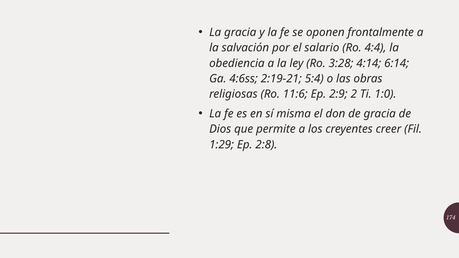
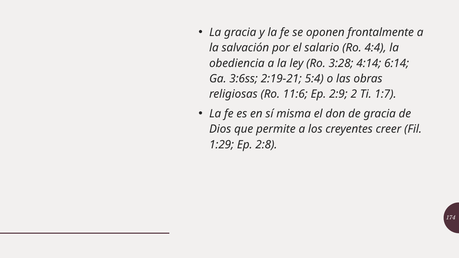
4:6ss: 4:6ss -> 3:6ss
1:0: 1:0 -> 1:7
